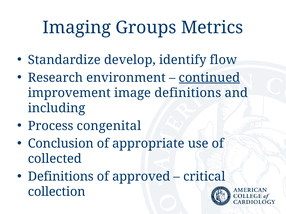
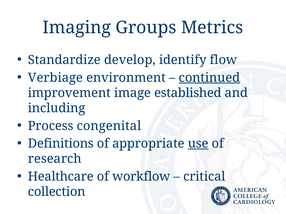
Research: Research -> Verbiage
image definitions: definitions -> established
Conclusion: Conclusion -> Definitions
use underline: none -> present
collected: collected -> research
Definitions at (61, 177): Definitions -> Healthcare
approved: approved -> workflow
